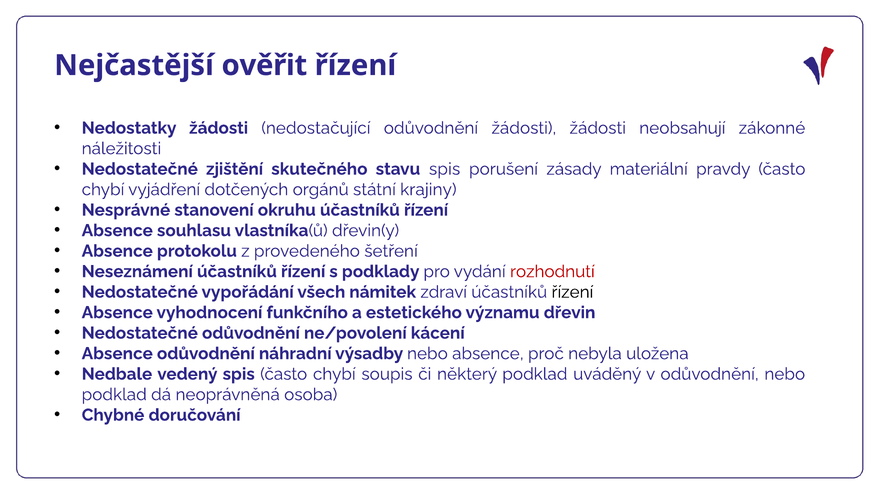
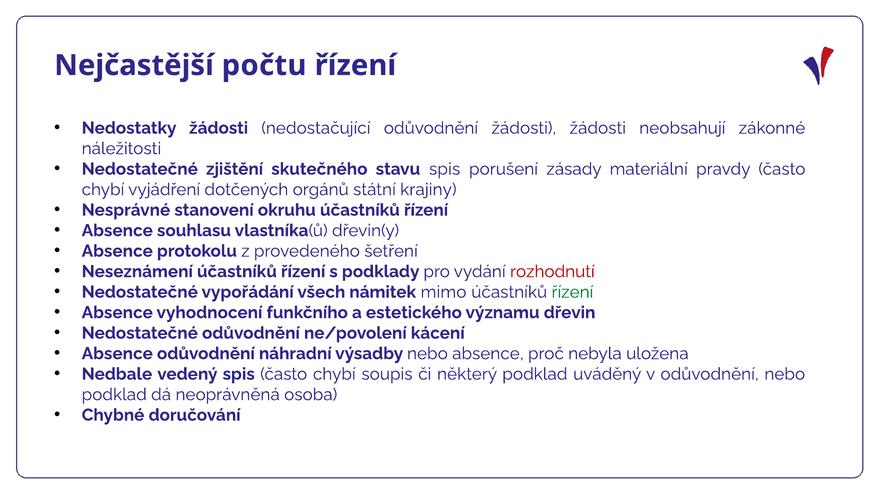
ověřit: ověřit -> počtu
zdraví: zdraví -> mimo
řízení at (572, 292) colour: black -> green
